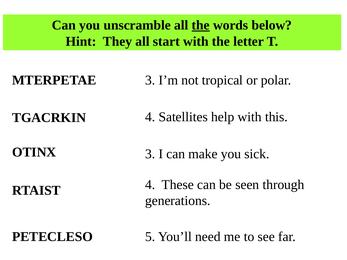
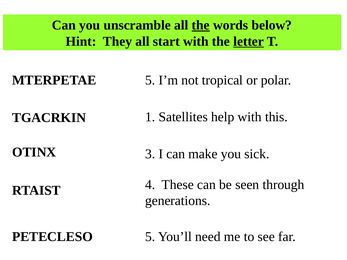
letter underline: none -> present
MTERPETAE 3: 3 -> 5
TGACRKIN 4: 4 -> 1
